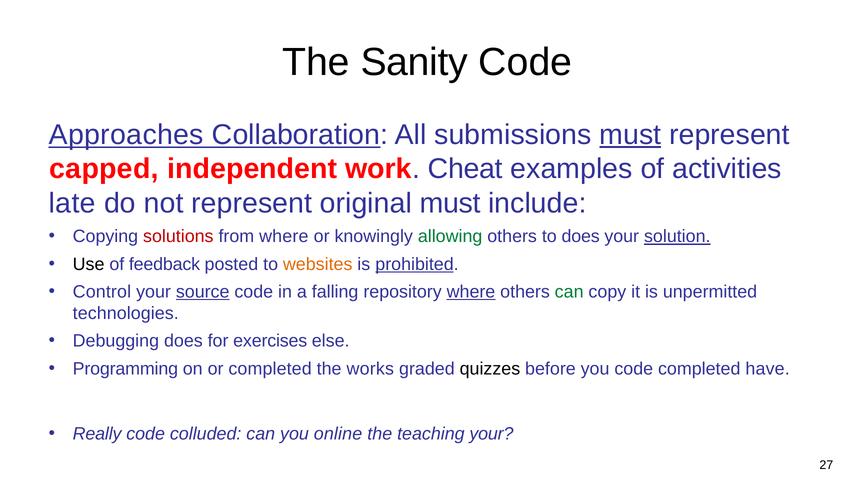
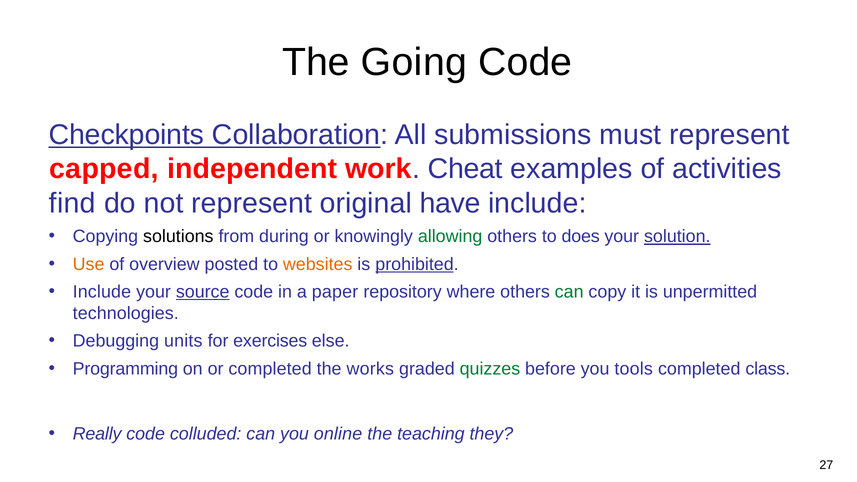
Sanity: Sanity -> Going
Approaches: Approaches -> Checkpoints
must at (630, 135) underline: present -> none
late: late -> find
original must: must -> have
solutions colour: red -> black
from where: where -> during
Use colour: black -> orange
feedback: feedback -> overview
Control at (102, 292): Control -> Include
falling: falling -> paper
where at (471, 292) underline: present -> none
Debugging does: does -> units
quizzes colour: black -> green
you code: code -> tools
have: have -> class
teaching your: your -> they
